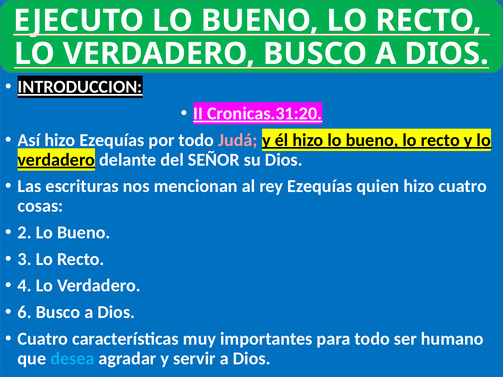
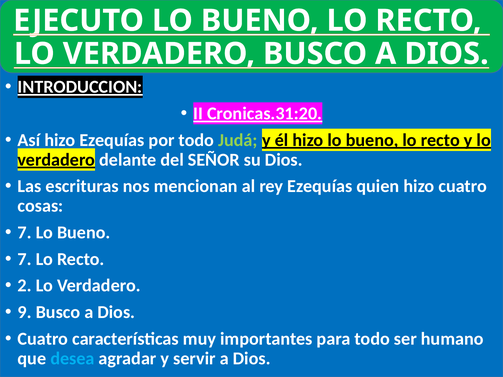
Judá colour: pink -> light green
2 at (25, 233): 2 -> 7
3 at (25, 259): 3 -> 7
4: 4 -> 2
6: 6 -> 9
